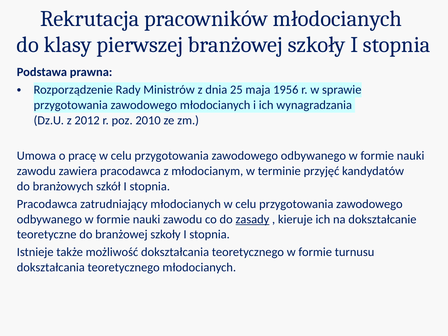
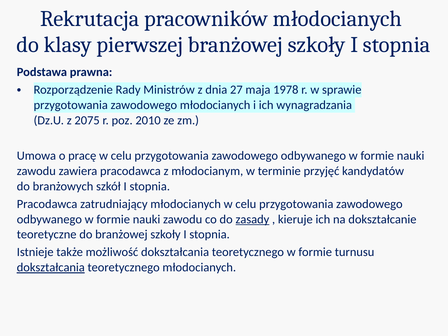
25: 25 -> 27
1956: 1956 -> 1978
2012: 2012 -> 2075
dokształcania at (51, 267) underline: none -> present
